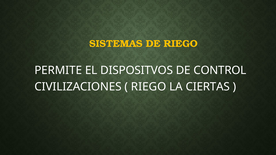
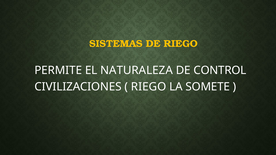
DISPOSITVOS: DISPOSITVOS -> NATURALEZA
CIERTAS: CIERTAS -> SOMETE
